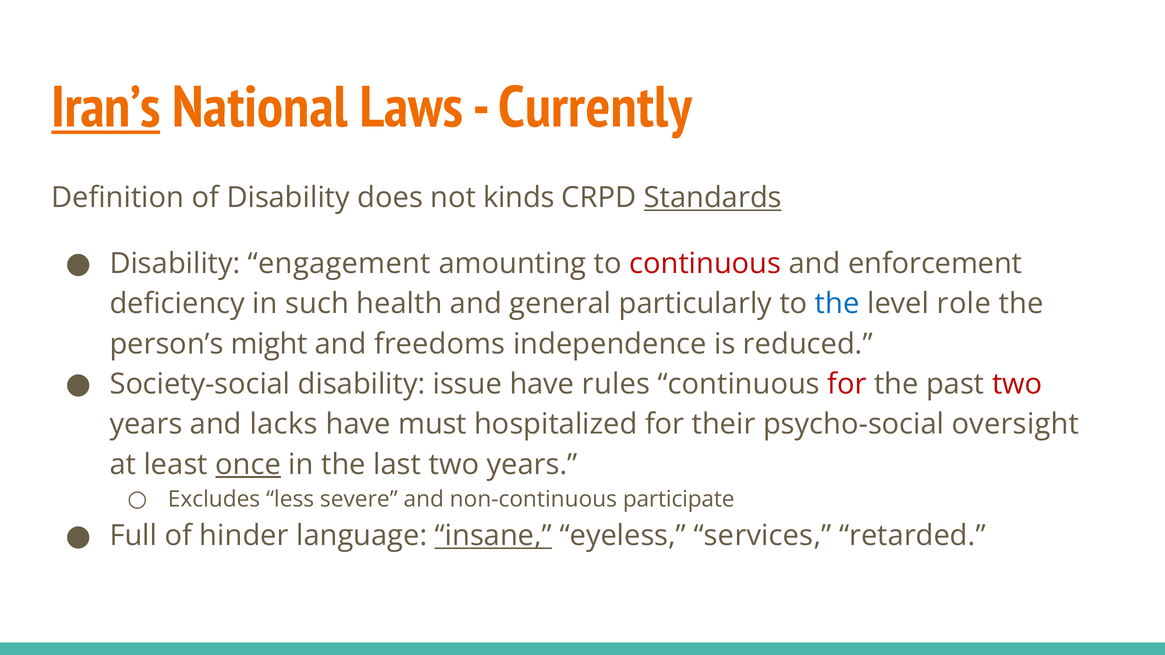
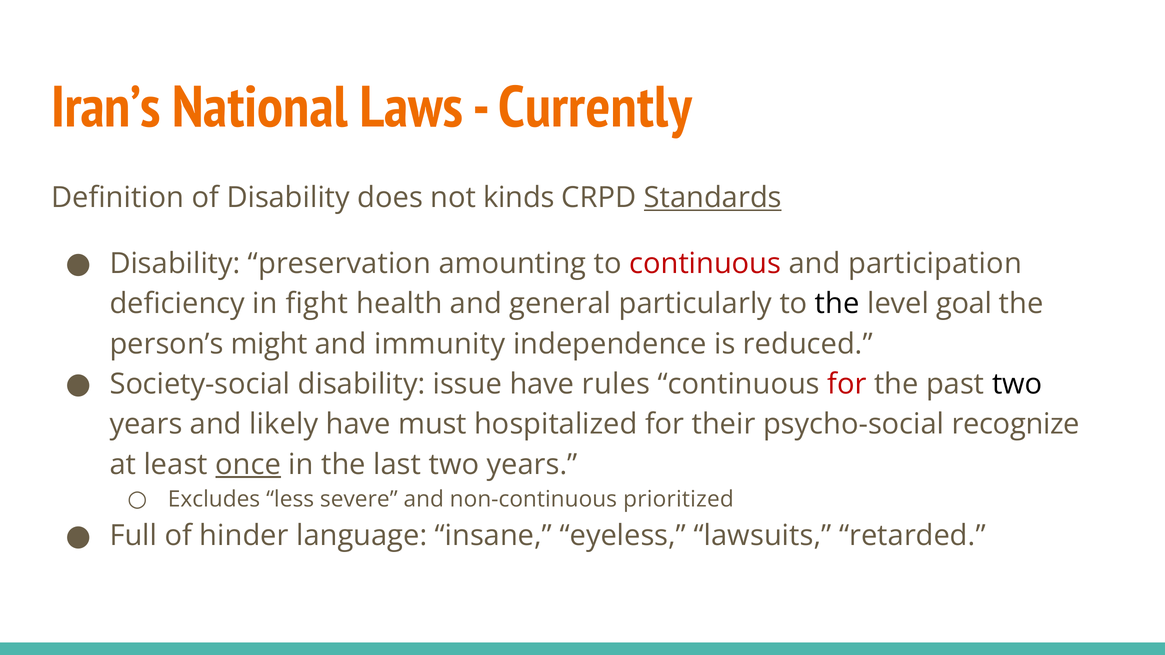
Iran’s underline: present -> none
engagement: engagement -> preservation
enforcement: enforcement -> participation
such: such -> fight
the at (837, 304) colour: blue -> black
role: role -> goal
freedoms: freedoms -> immunity
two at (1017, 384) colour: red -> black
lacks: lacks -> likely
oversight: oversight -> recognize
participate: participate -> prioritized
insane underline: present -> none
services: services -> lawsuits
